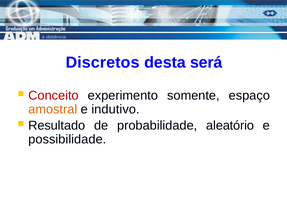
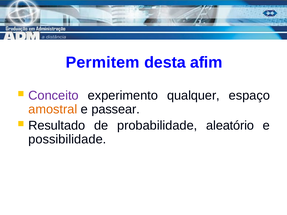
Discretos: Discretos -> Permitem
será: será -> afim
Conceito colour: red -> purple
somente: somente -> qualquer
indutivo: indutivo -> passear
